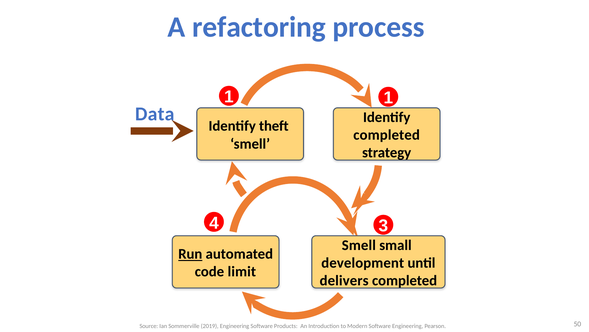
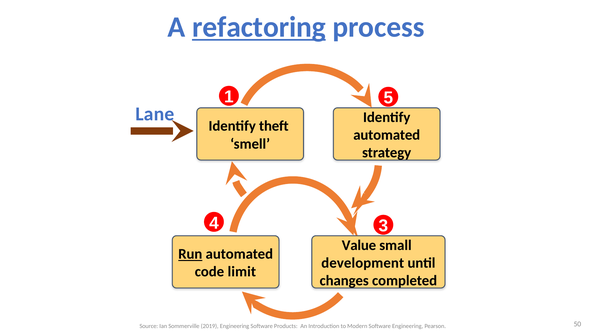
refactoring underline: none -> present
1 1: 1 -> 5
Data: Data -> Lane
completed at (387, 135): completed -> automated
Smell at (359, 245): Smell -> Value
delivers: delivers -> changes
